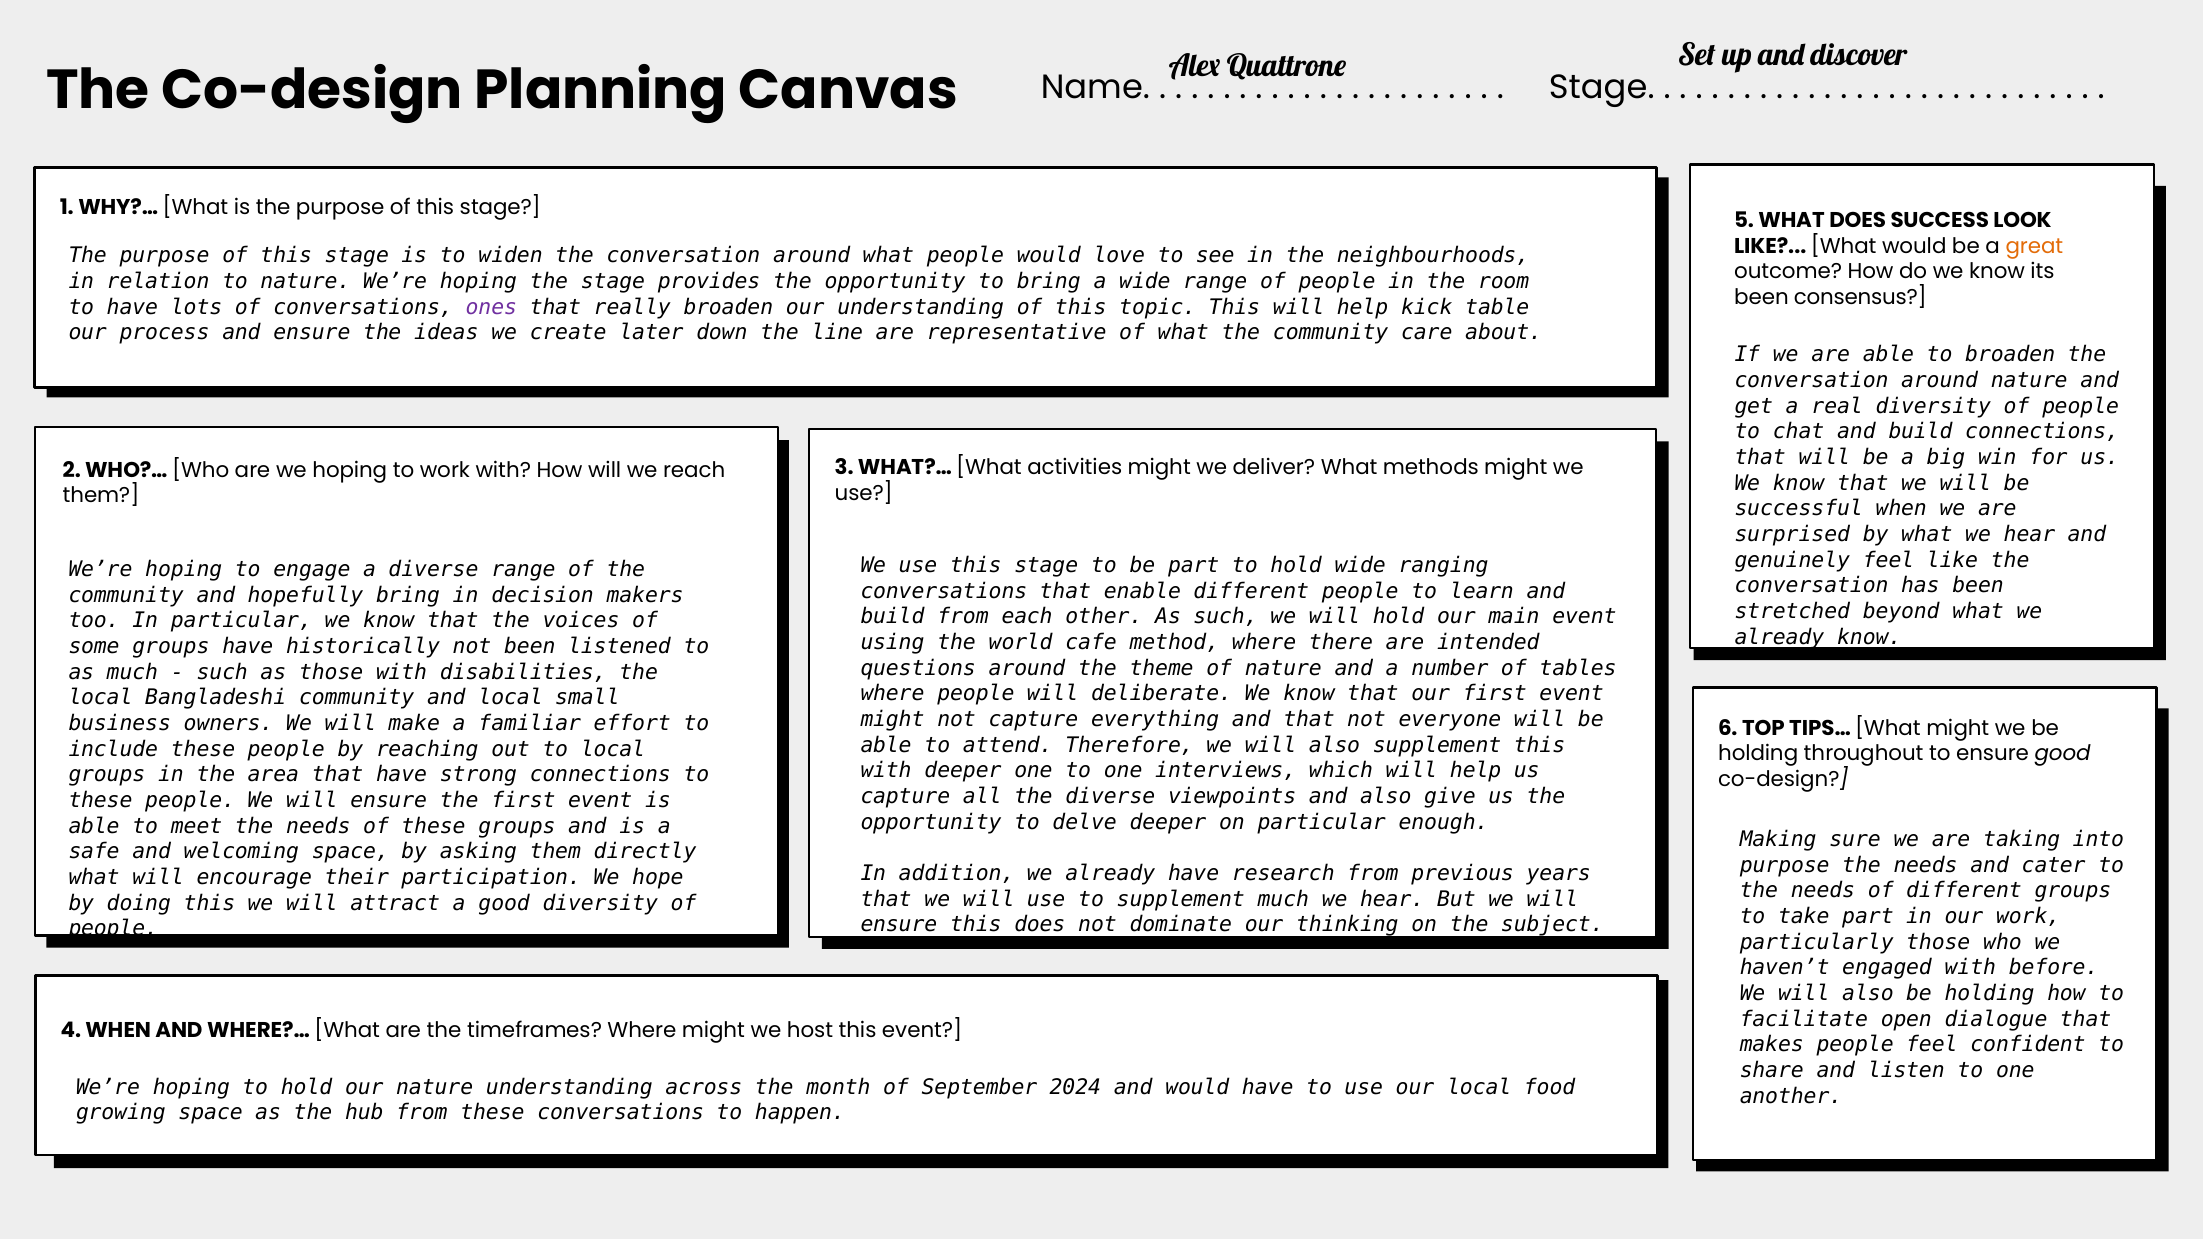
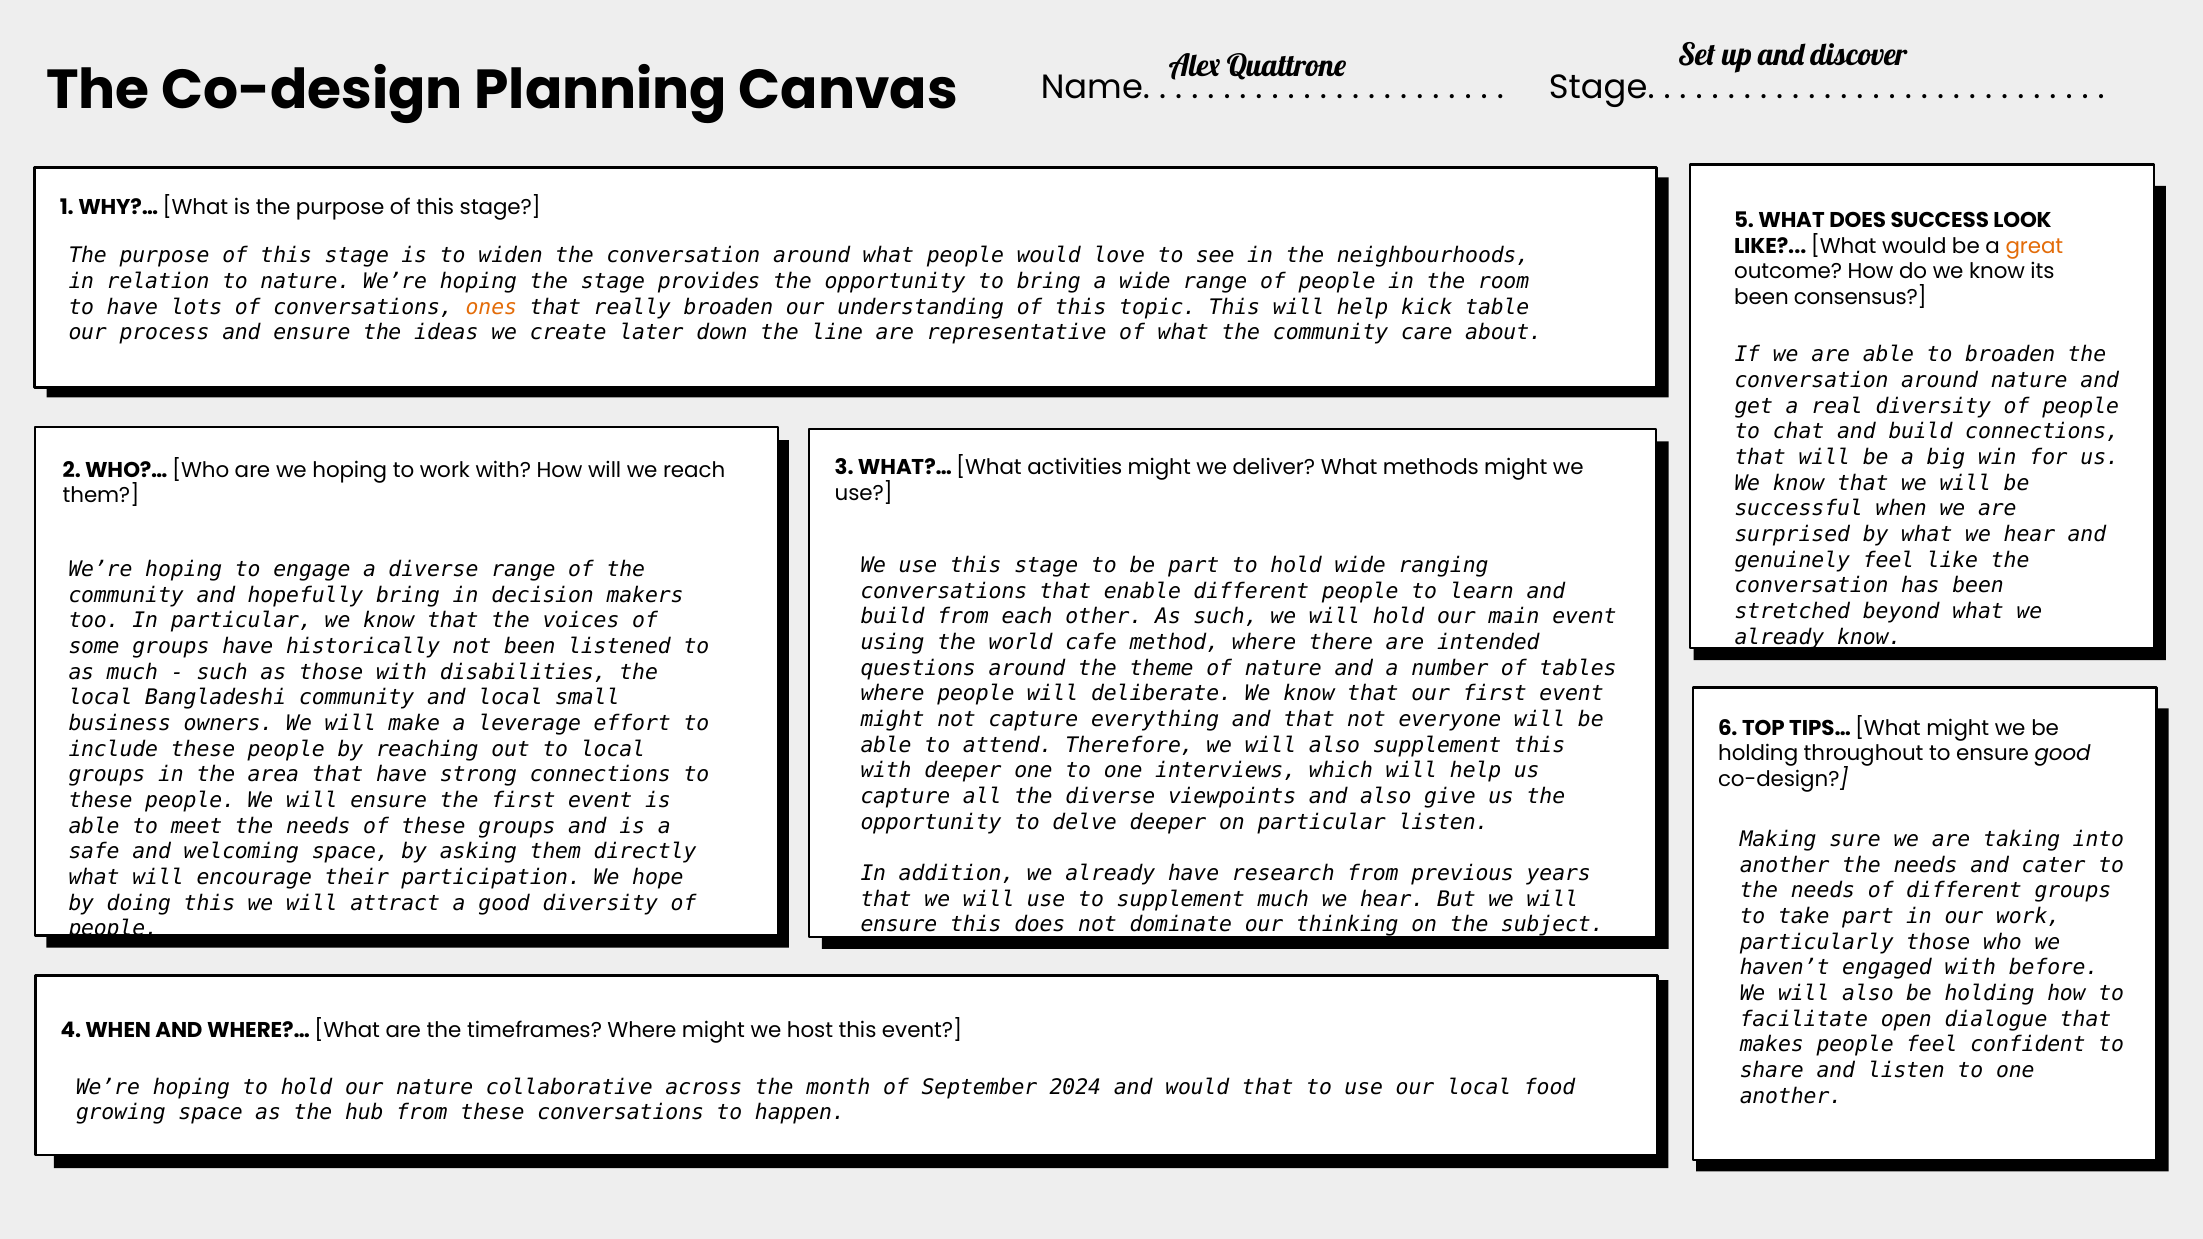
ones colour: purple -> orange
familiar: familiar -> leverage
particular enough: enough -> listen
purpose at (1785, 865): purpose -> another
nature understanding: understanding -> collaborative
would have: have -> that
